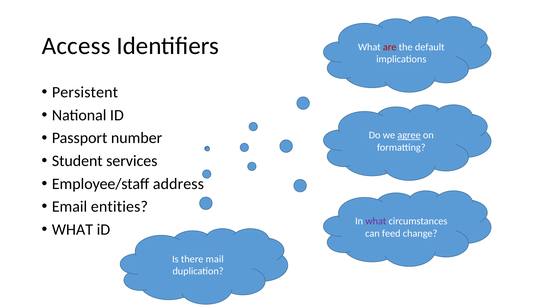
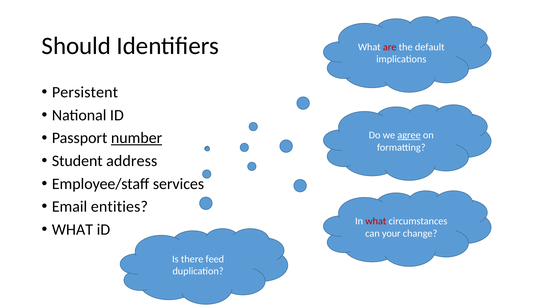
Access: Access -> Should
number underline: none -> present
services: services -> address
address: address -> services
what at (376, 221) colour: purple -> red
feed: feed -> your
mail: mail -> feed
